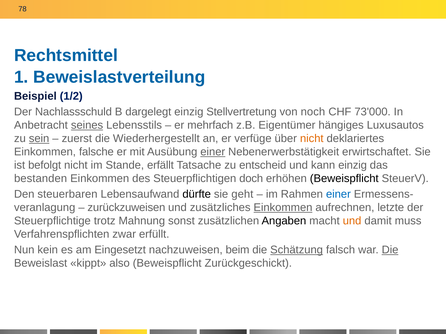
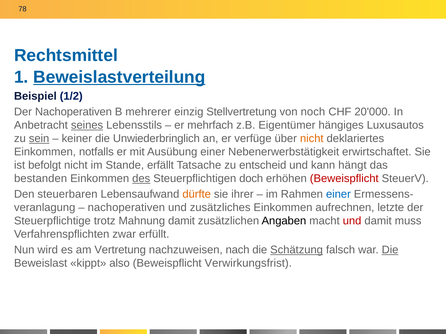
Beweislastverteilung underline: none -> present
Der Nachlassschuld: Nachlassschuld -> Nachoperativen
dargelegt: dargelegt -> mehrerer
73'000: 73'000 -> 20'000
zuerst: zuerst -> keiner
Wiederhergestellt: Wiederhergestellt -> Unwiederbringlich
falsche: falsche -> notfalls
einer at (213, 152) underline: present -> none
kann einzig: einzig -> hängt
des underline: none -> present
Beweispflicht at (344, 179) colour: black -> red
dürfte colour: black -> orange
geht: geht -> ihrer
zurückzuweisen at (126, 208): zurückzuweisen -> nachoperativen
Einkommen at (283, 208) underline: present -> none
Mahnung sonst: sonst -> damit
und at (352, 221) colour: orange -> red
kein: kein -> wird
Eingesetzt: Eingesetzt -> Vertretung
beim: beim -> nach
Zurückgeschickt: Zurückgeschickt -> Verwirkungsfrist
